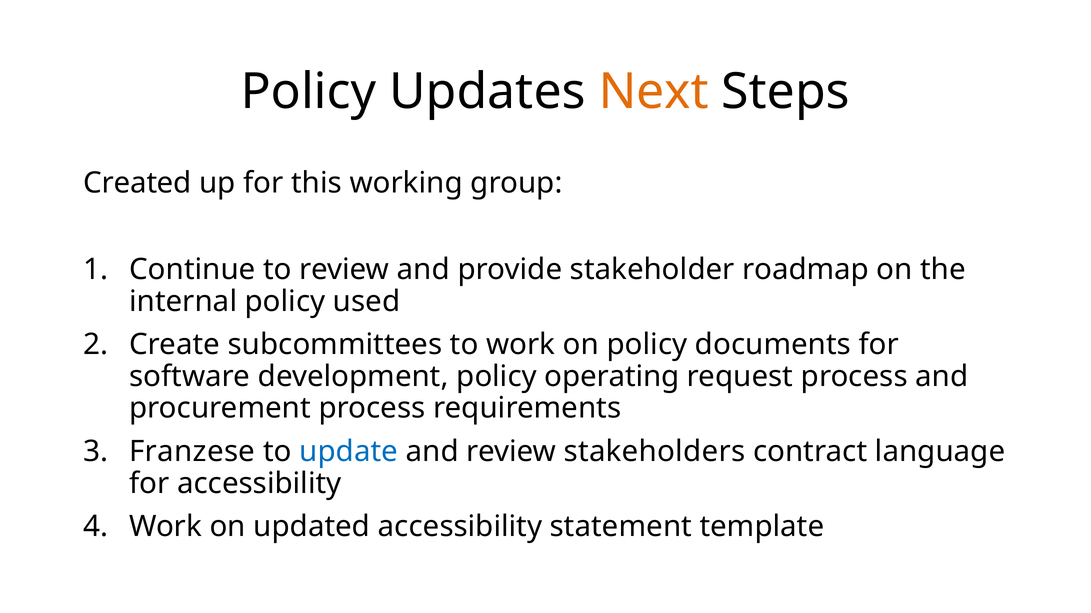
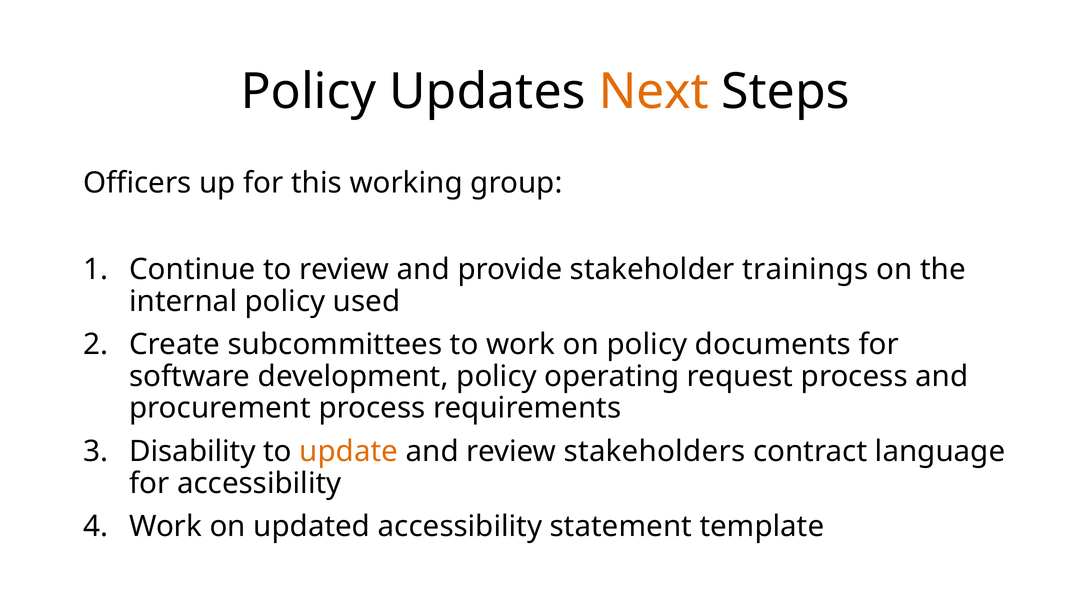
Created: Created -> Officers
roadmap: roadmap -> trainings
Franzese: Franzese -> Disability
update colour: blue -> orange
